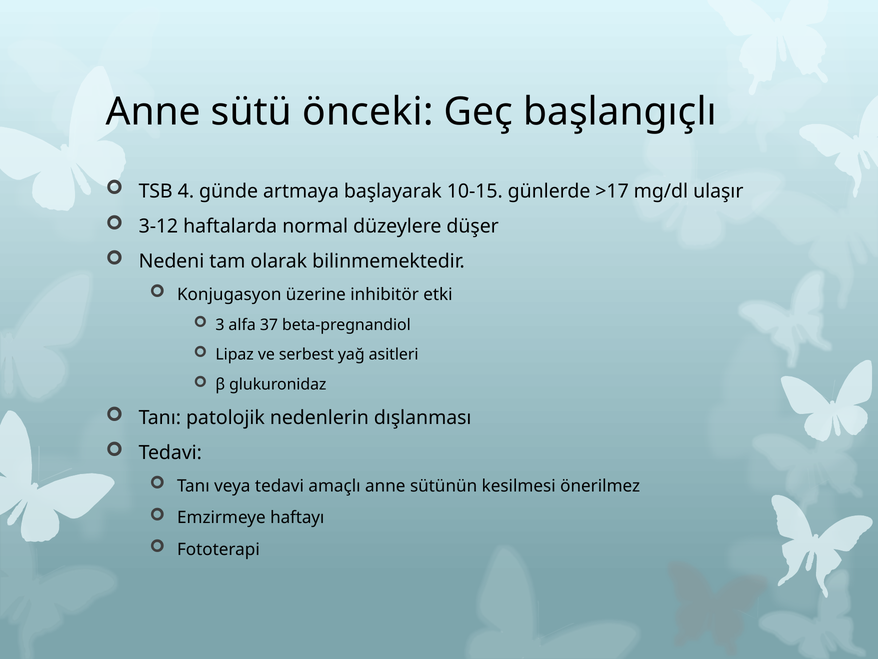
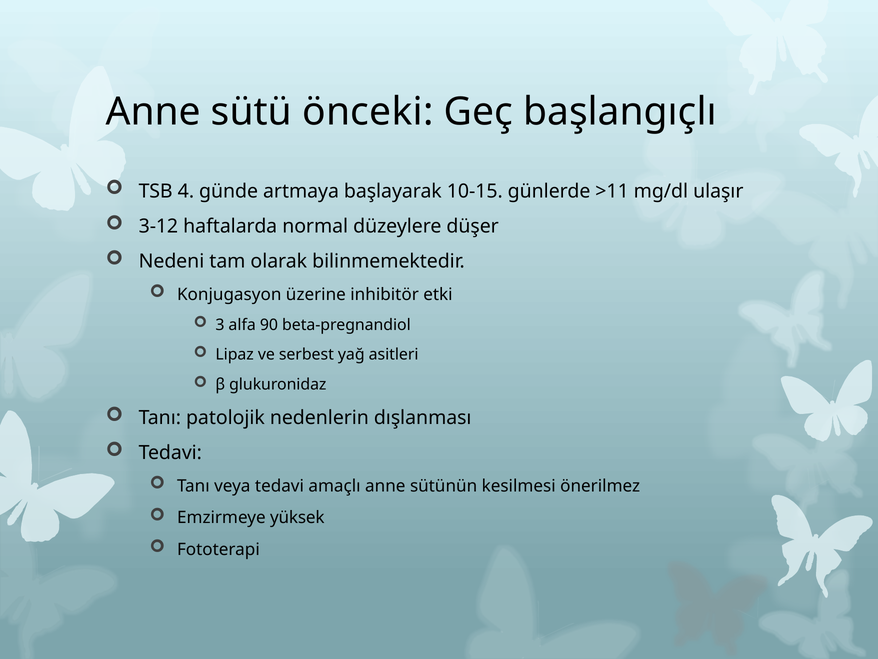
>17: >17 -> >11
37: 37 -> 90
haftayı: haftayı -> yüksek
